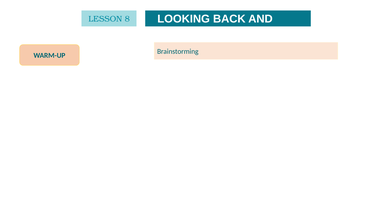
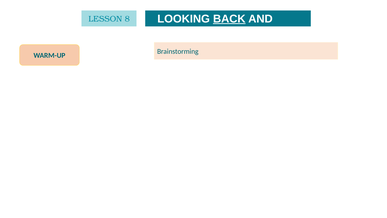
BACK underline: none -> present
